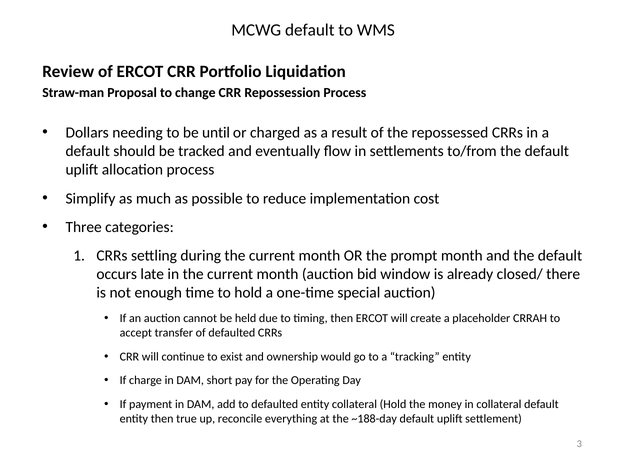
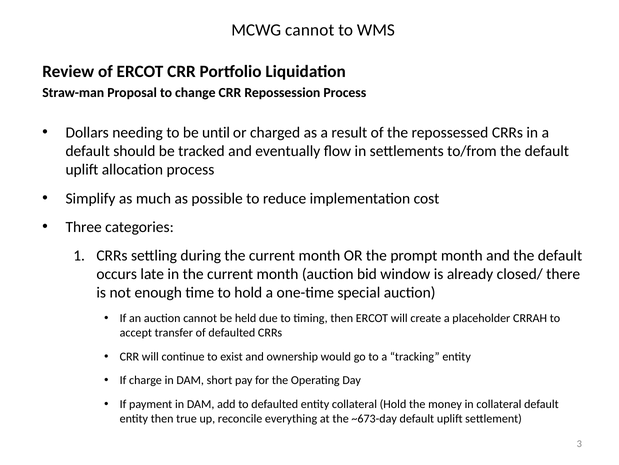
MCWG default: default -> cannot
~188-day: ~188-day -> ~673-day
